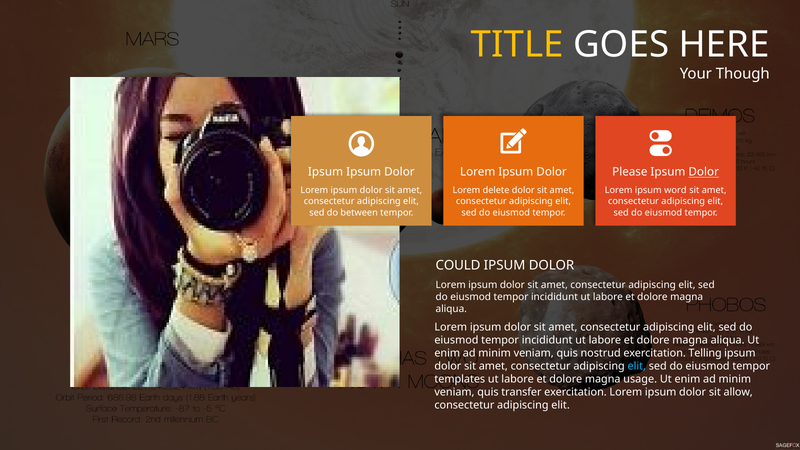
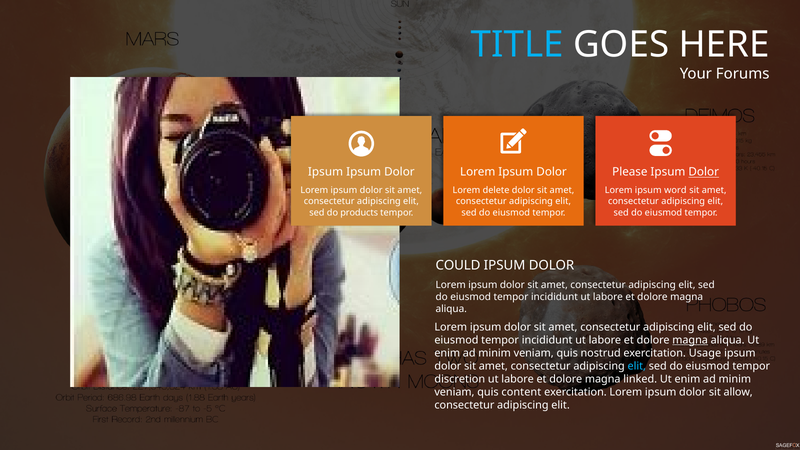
TITLE colour: yellow -> light blue
Though: Though -> Forums
between: between -> products
magna at (690, 340) underline: none -> present
Telling: Telling -> Usage
templates: templates -> discretion
usage: usage -> linked
transfer: transfer -> content
